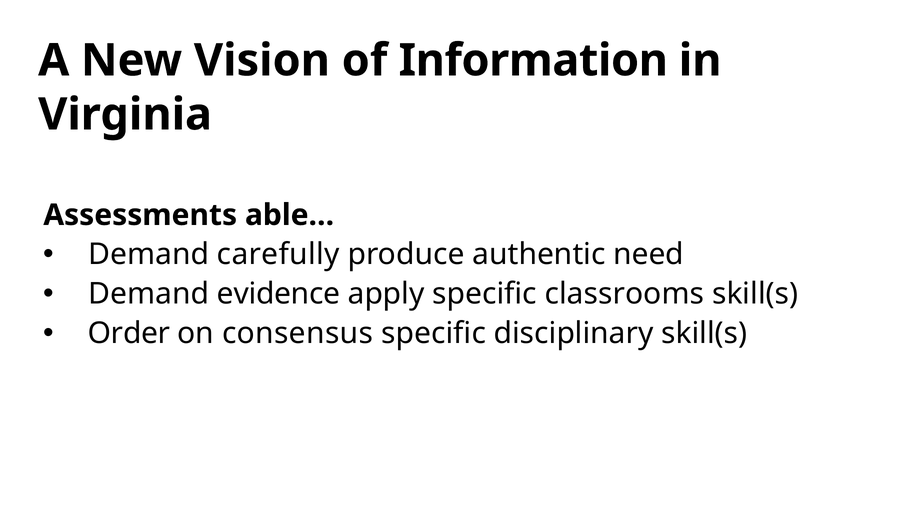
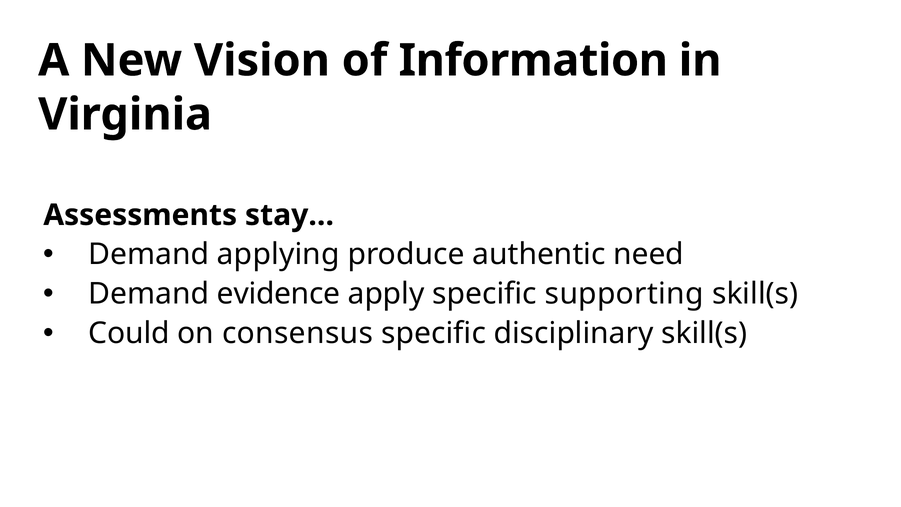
able…: able… -> stay…
carefully: carefully -> applying
classrooms: classrooms -> supporting
Order: Order -> Could
